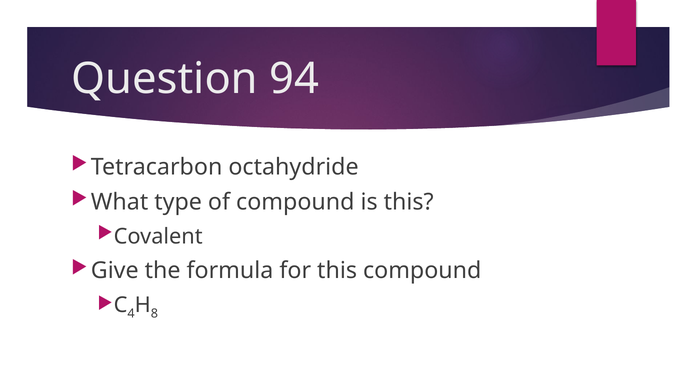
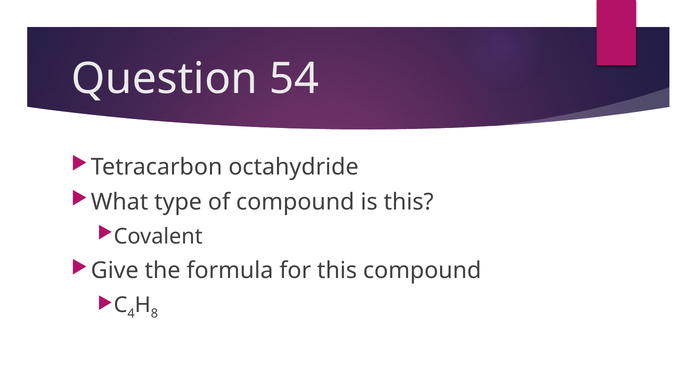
94: 94 -> 54
